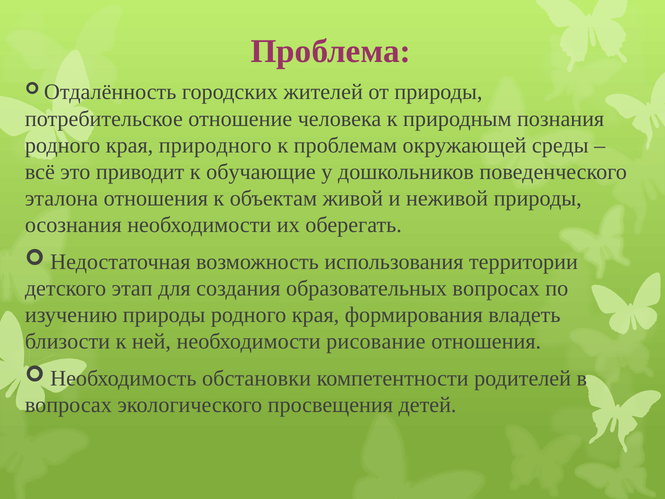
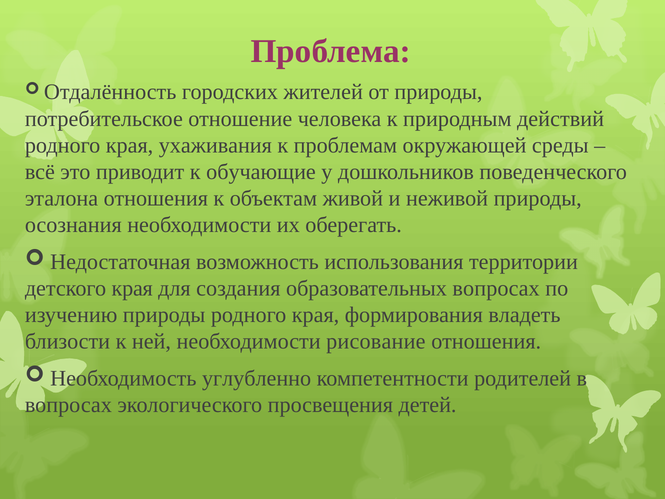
познания: познания -> действий
природного: природного -> ухаживания
детского этап: этап -> края
обстановки: обстановки -> углубленно
